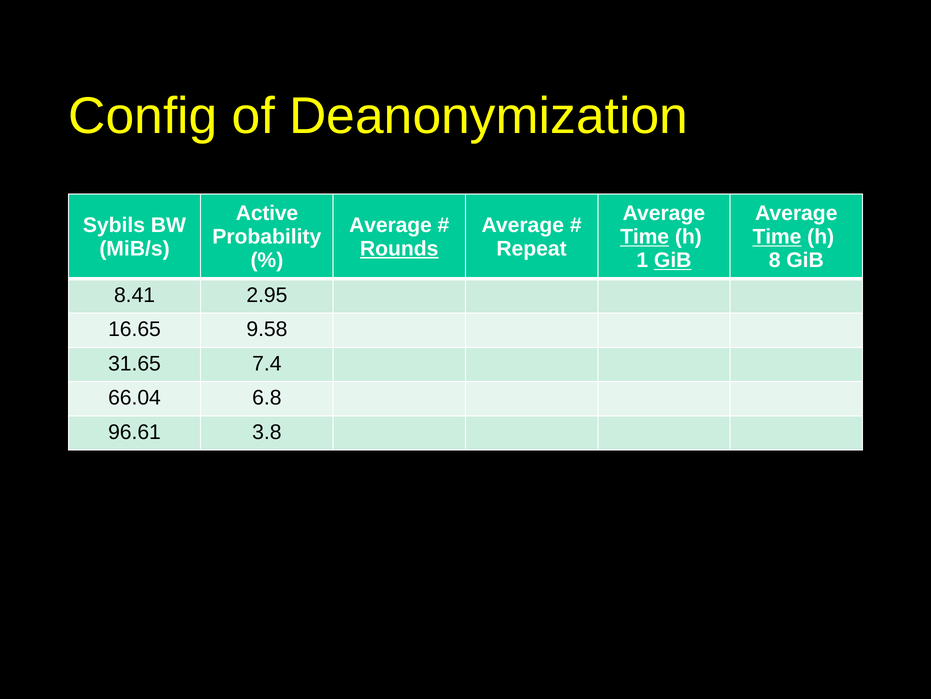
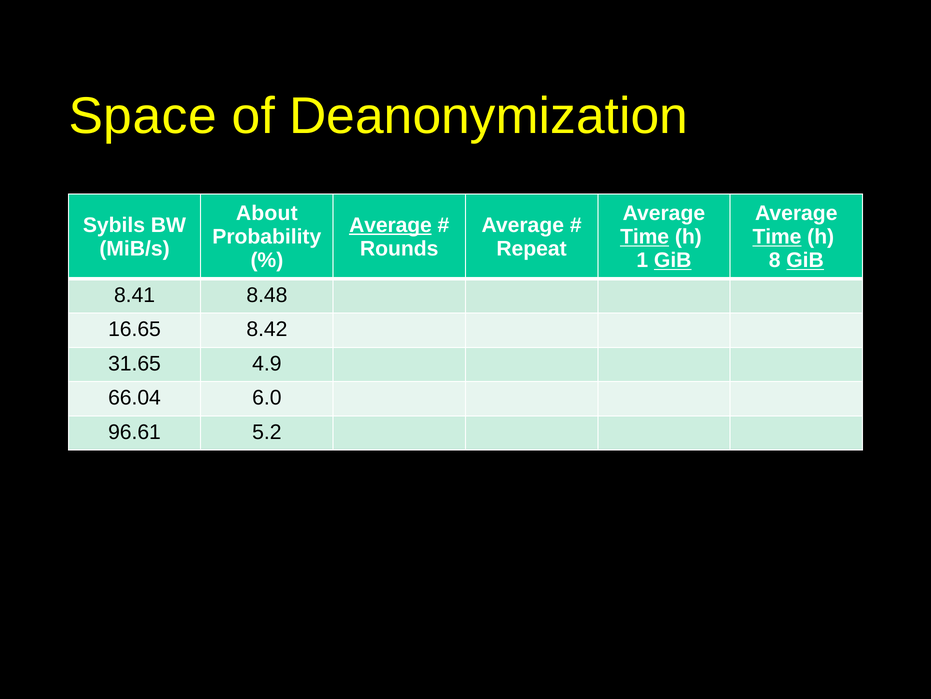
Config: Config -> Space
Active: Active -> About
Average at (391, 225) underline: none -> present
Rounds underline: present -> none
GiB at (805, 260) underline: none -> present
2.95: 2.95 -> 8.48
9.58: 9.58 -> 8.42
7.4: 7.4 -> 4.9
6.8: 6.8 -> 6.0
3.8: 3.8 -> 5.2
